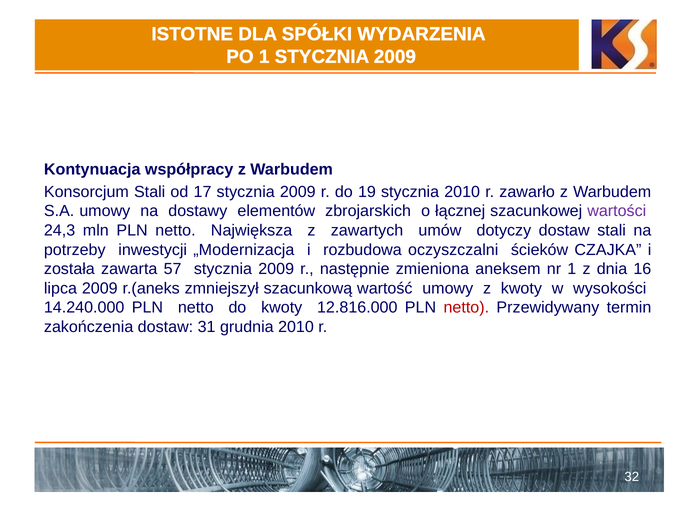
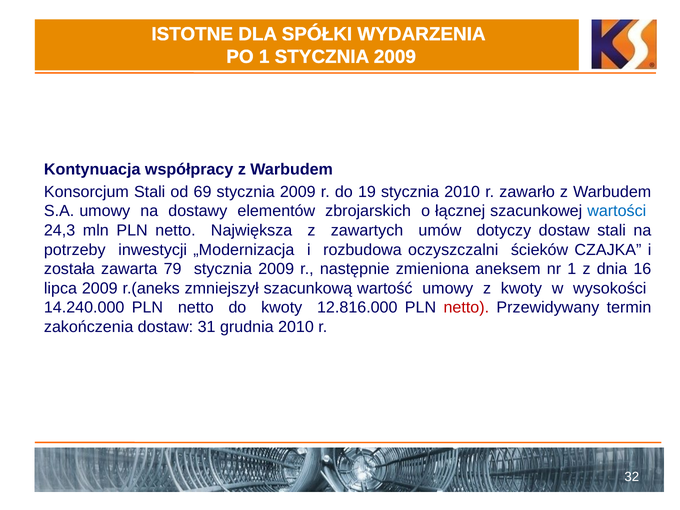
17: 17 -> 69
wartości colour: purple -> blue
57: 57 -> 79
